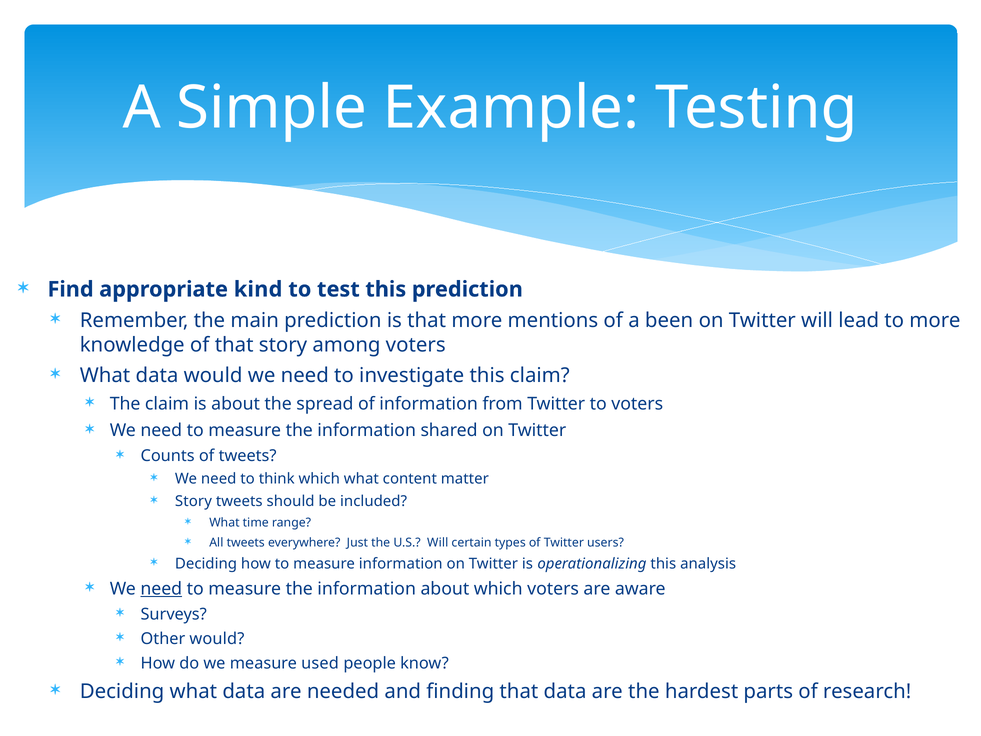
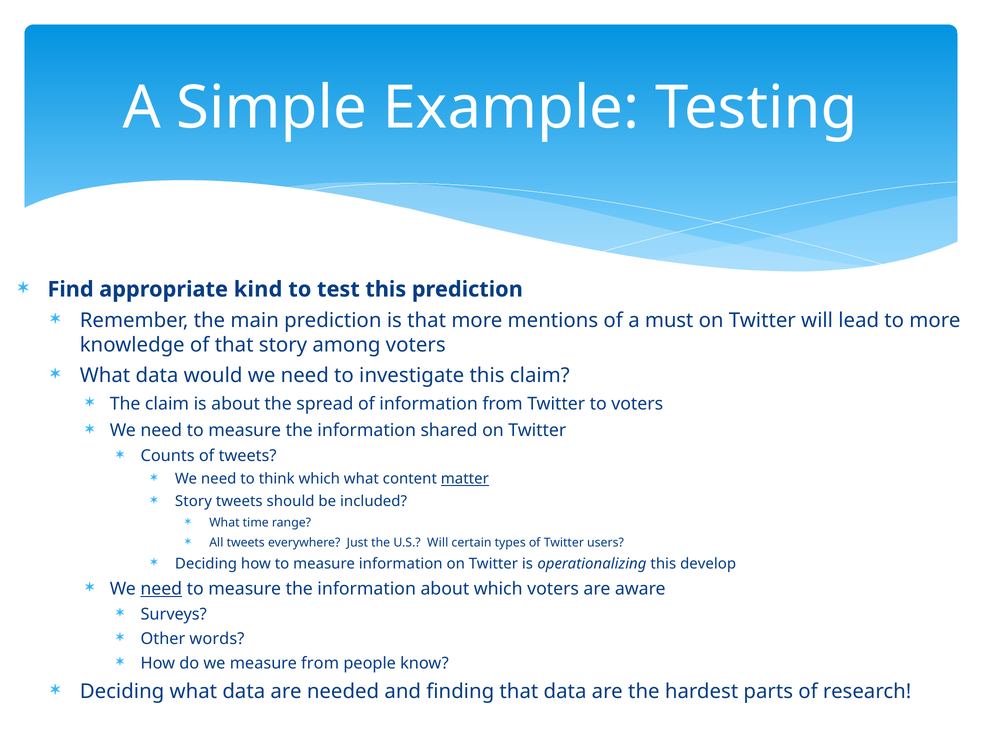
been: been -> must
matter underline: none -> present
analysis: analysis -> develop
Other would: would -> words
measure used: used -> from
